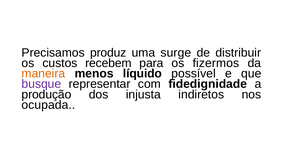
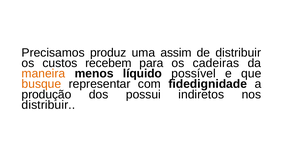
surge: surge -> assim
fizermos: fizermos -> cadeiras
busque colour: purple -> orange
injusta: injusta -> possui
ocupada at (48, 105): ocupada -> distribuir
